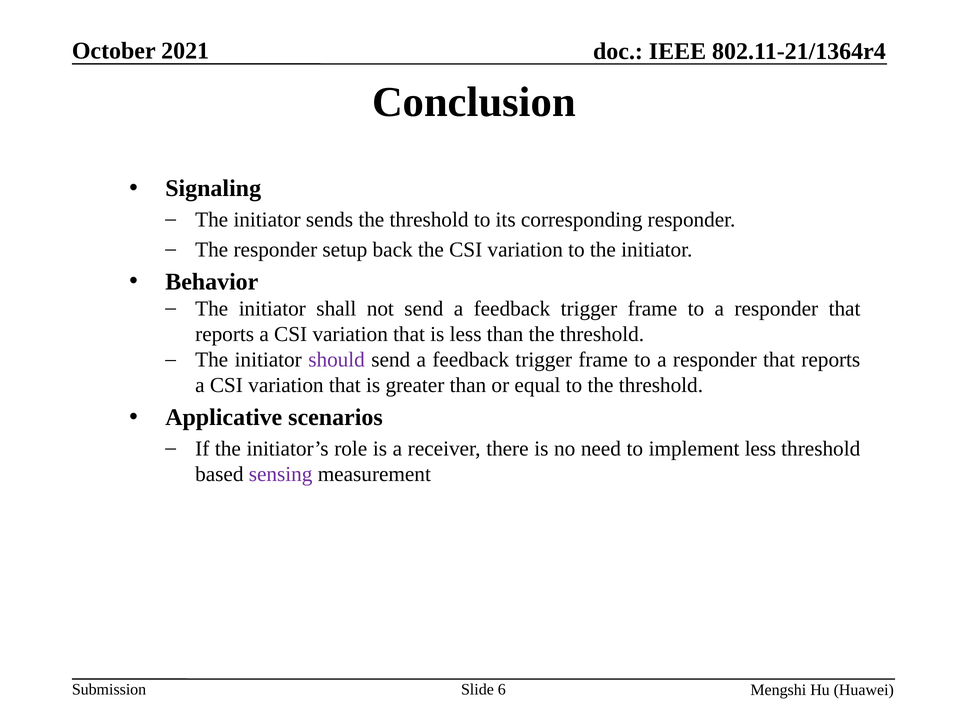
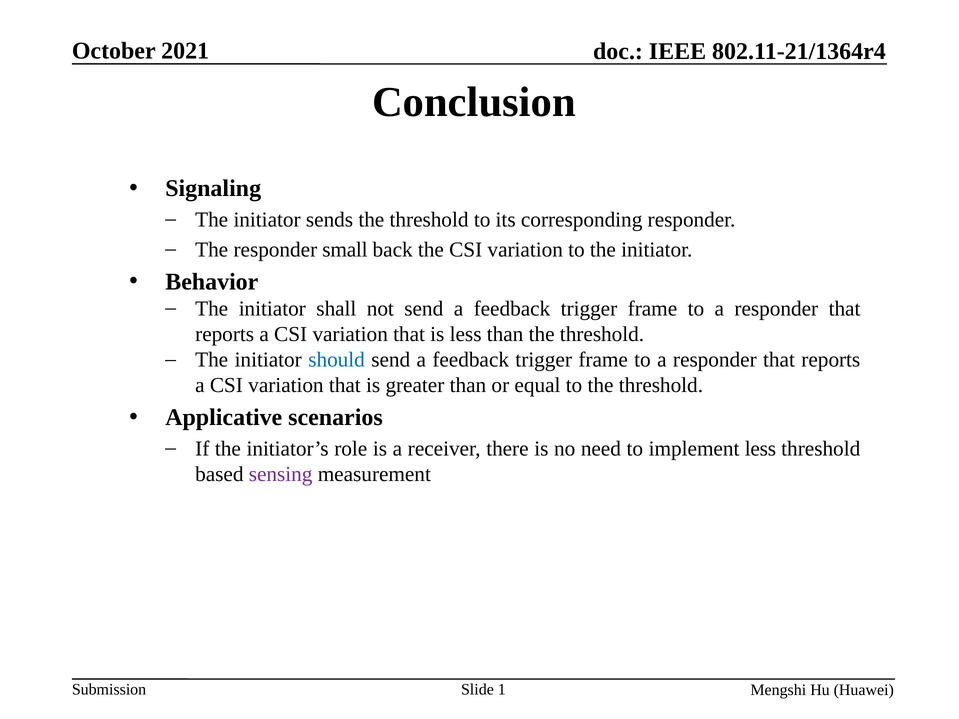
setup: setup -> small
should colour: purple -> blue
6: 6 -> 1
